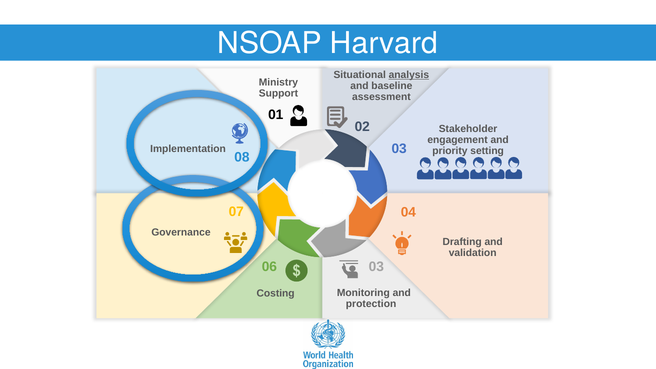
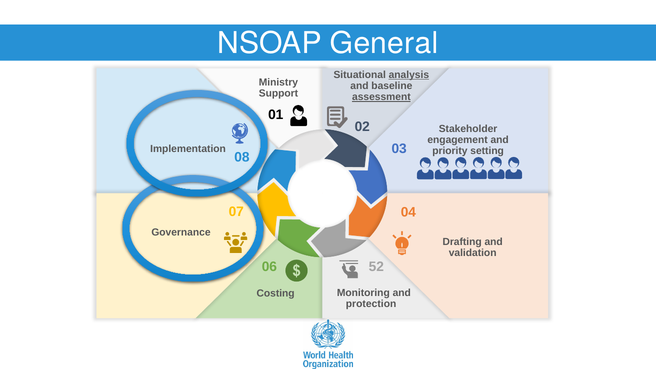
Harvard: Harvard -> General
assessment underline: none -> present
03 at (376, 267): 03 -> 52
